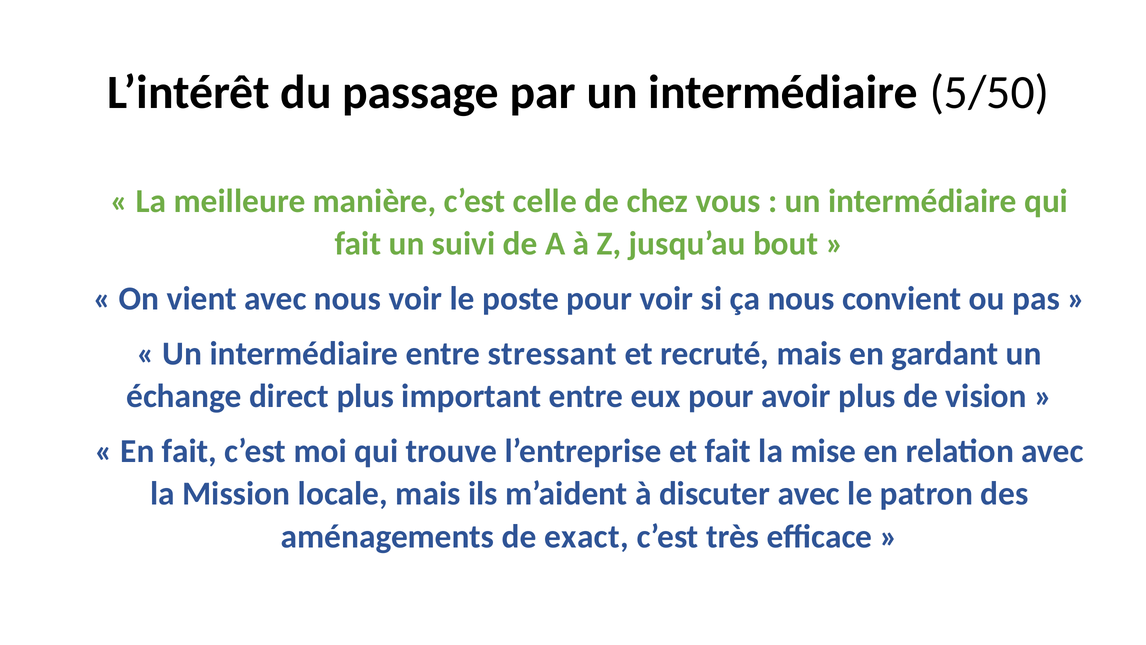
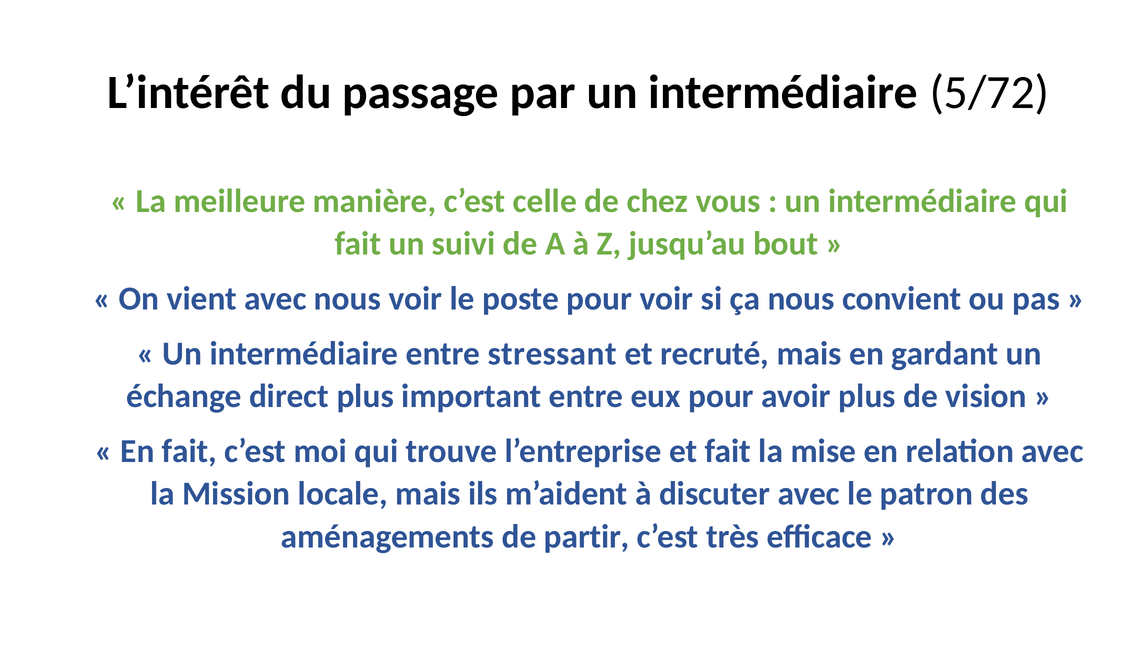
5/50: 5/50 -> 5/72
exact: exact -> partir
